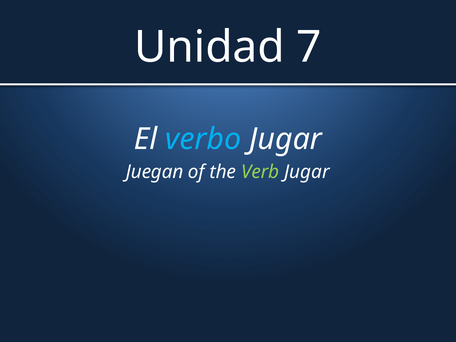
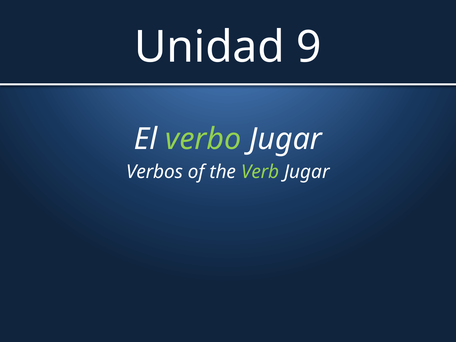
7: 7 -> 9
verbo colour: light blue -> light green
Juegan: Juegan -> Verbos
